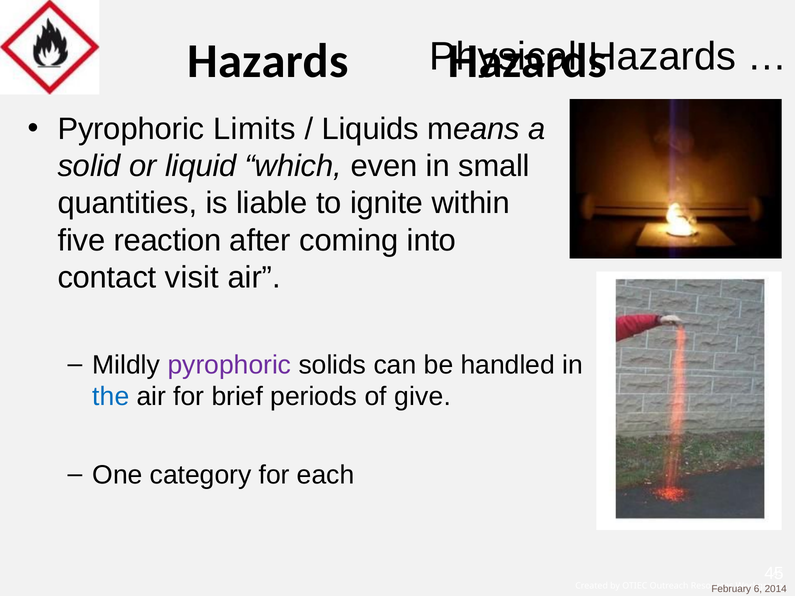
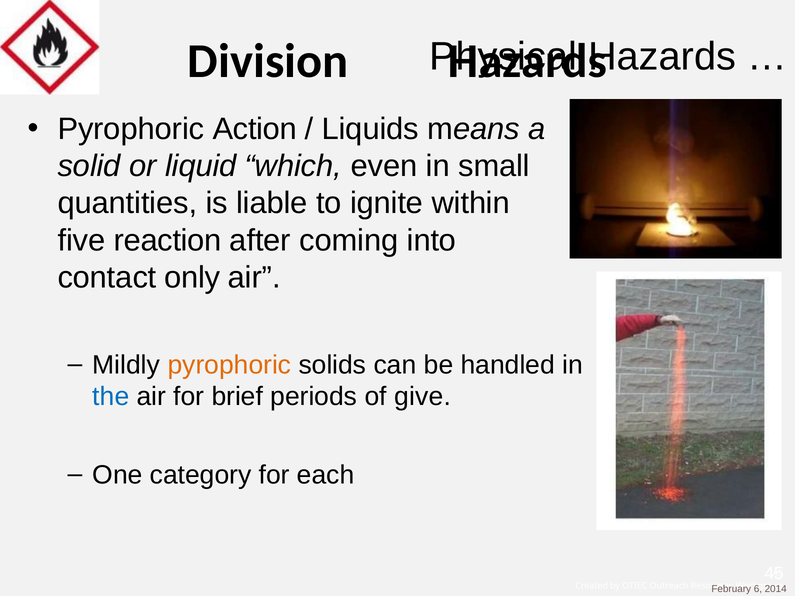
Hazards at (268, 61): Hazards -> Division
Limits: Limits -> Action
visit: visit -> only
pyrophoric at (229, 365) colour: purple -> orange
